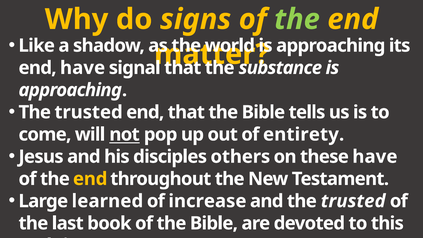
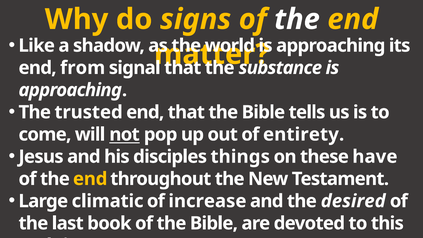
the at (297, 19) colour: light green -> white
end have: have -> from
others: others -> things
learned: learned -> climatic
and the trusted: trusted -> desired
